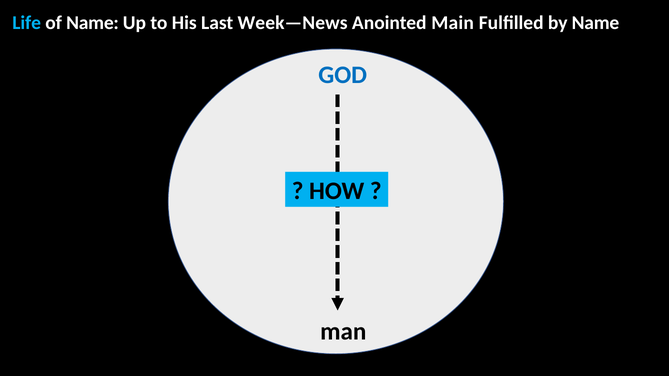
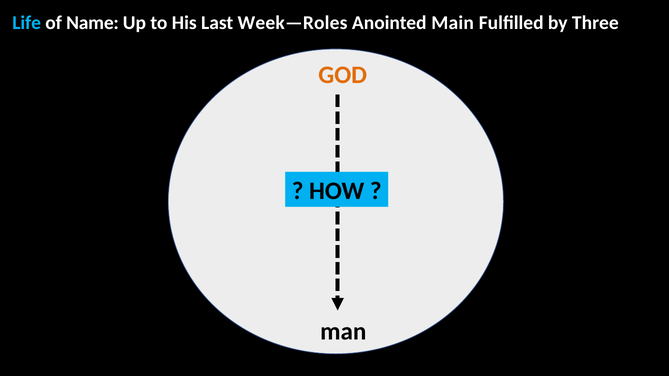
Week—News: Week—News -> Week—Roles
by Name: Name -> Three
GOD colour: blue -> orange
